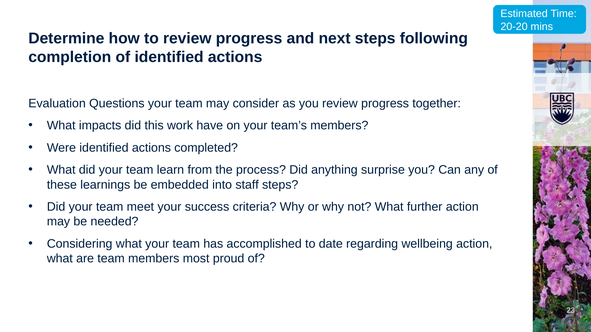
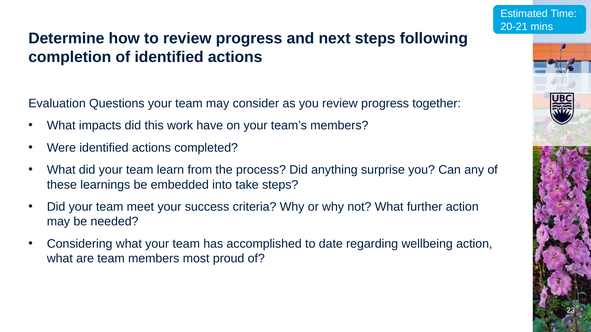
20-20: 20-20 -> 20-21
staff: staff -> take
